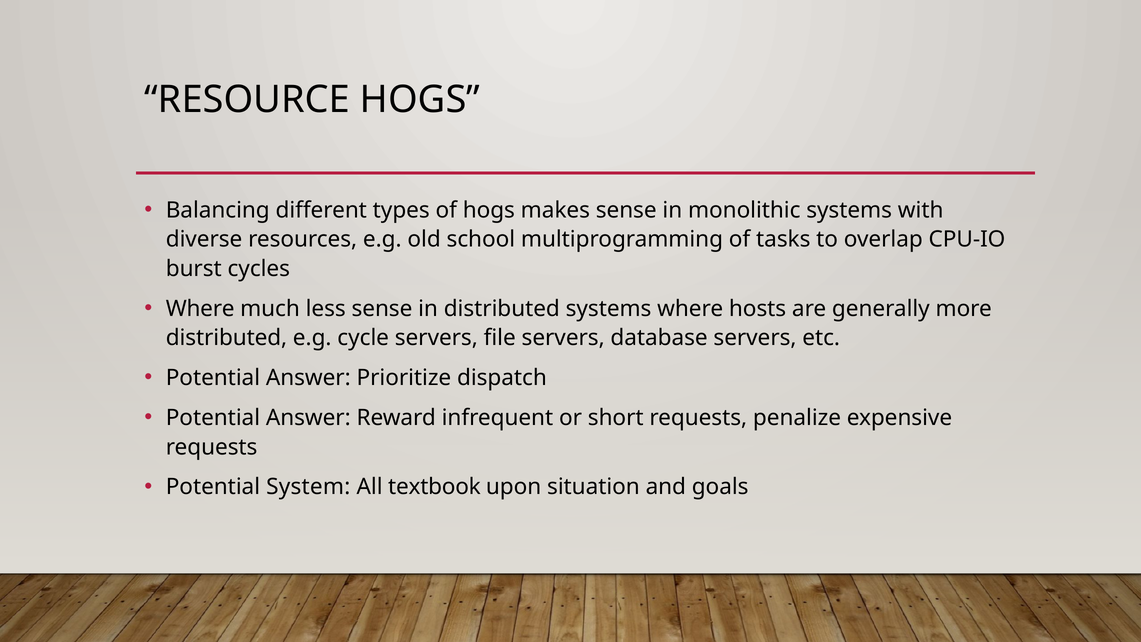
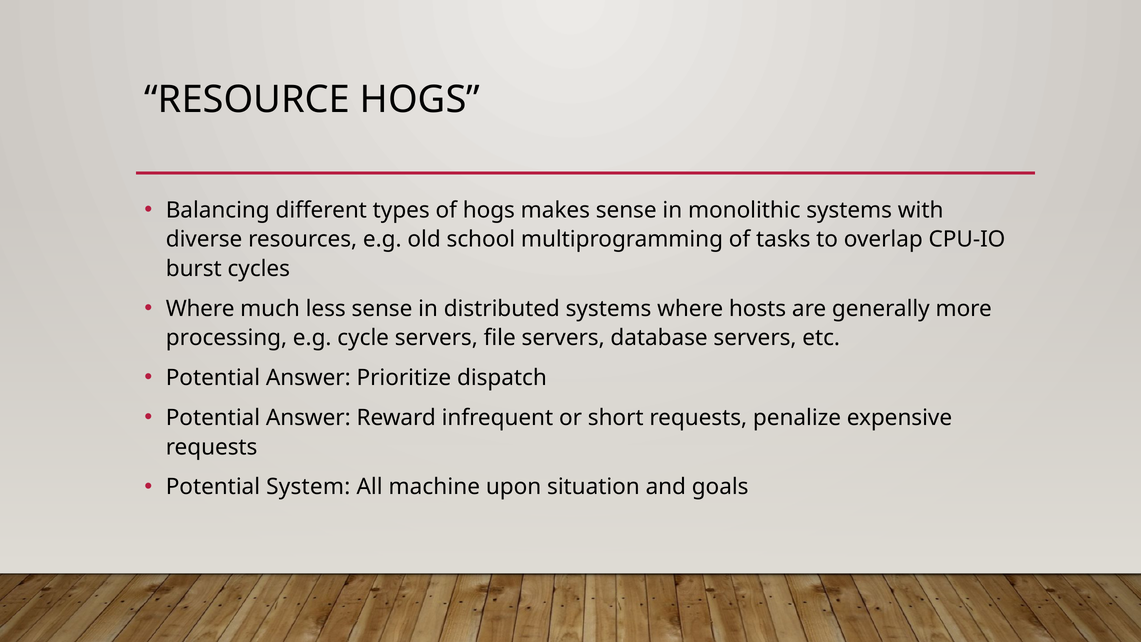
distributed at (226, 338): distributed -> processing
textbook: textbook -> machine
